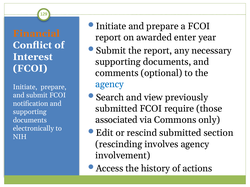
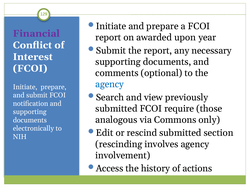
Financial colour: orange -> purple
enter: enter -> upon
associated: associated -> analogous
